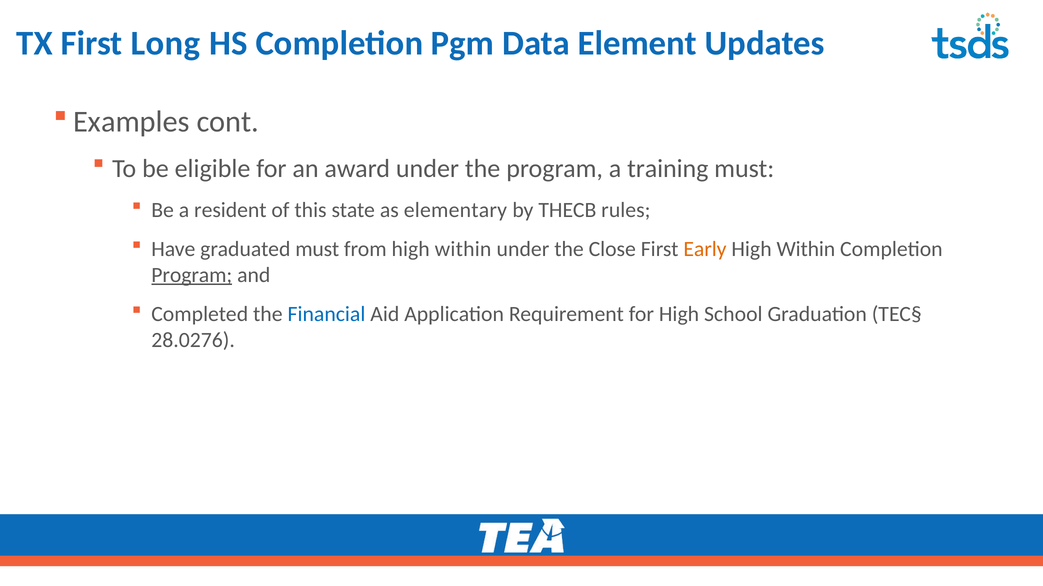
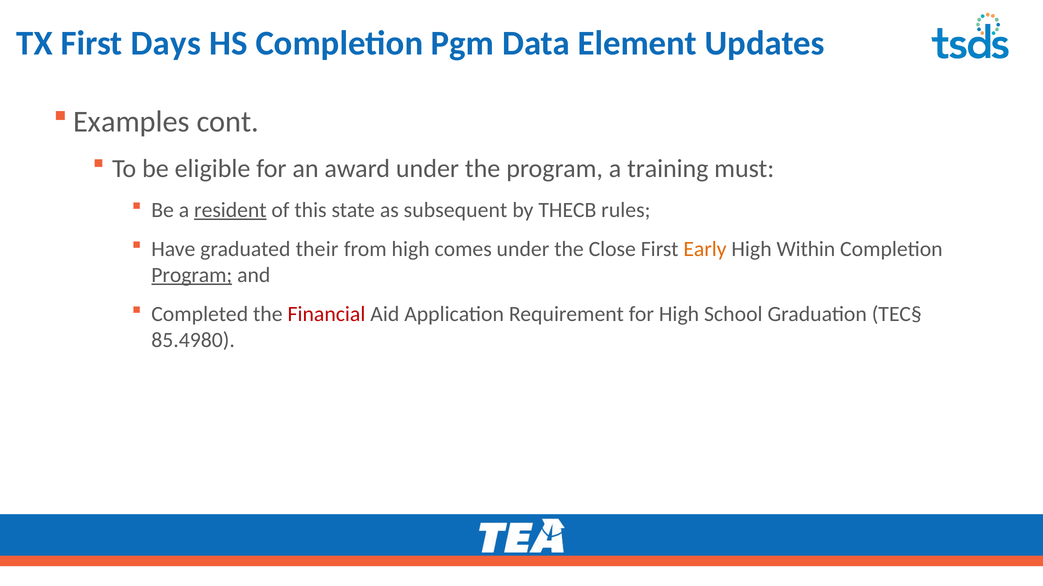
Long: Long -> Days
resident underline: none -> present
elementary: elementary -> subsequent
graduated must: must -> their
from high within: within -> comes
Financial colour: blue -> red
28.0276: 28.0276 -> 85.4980
